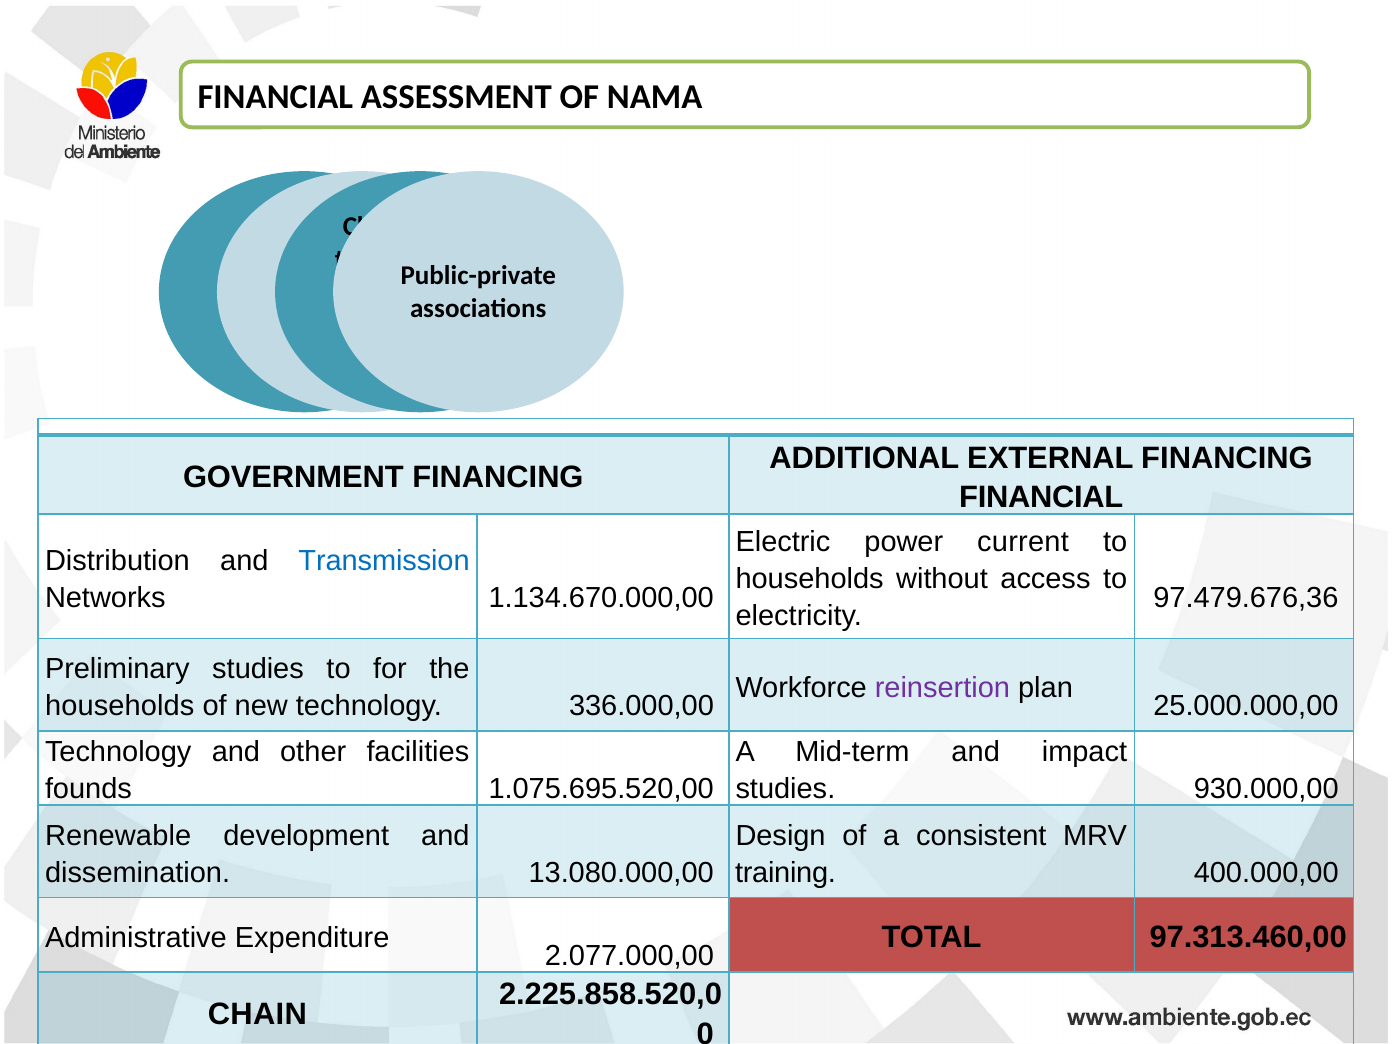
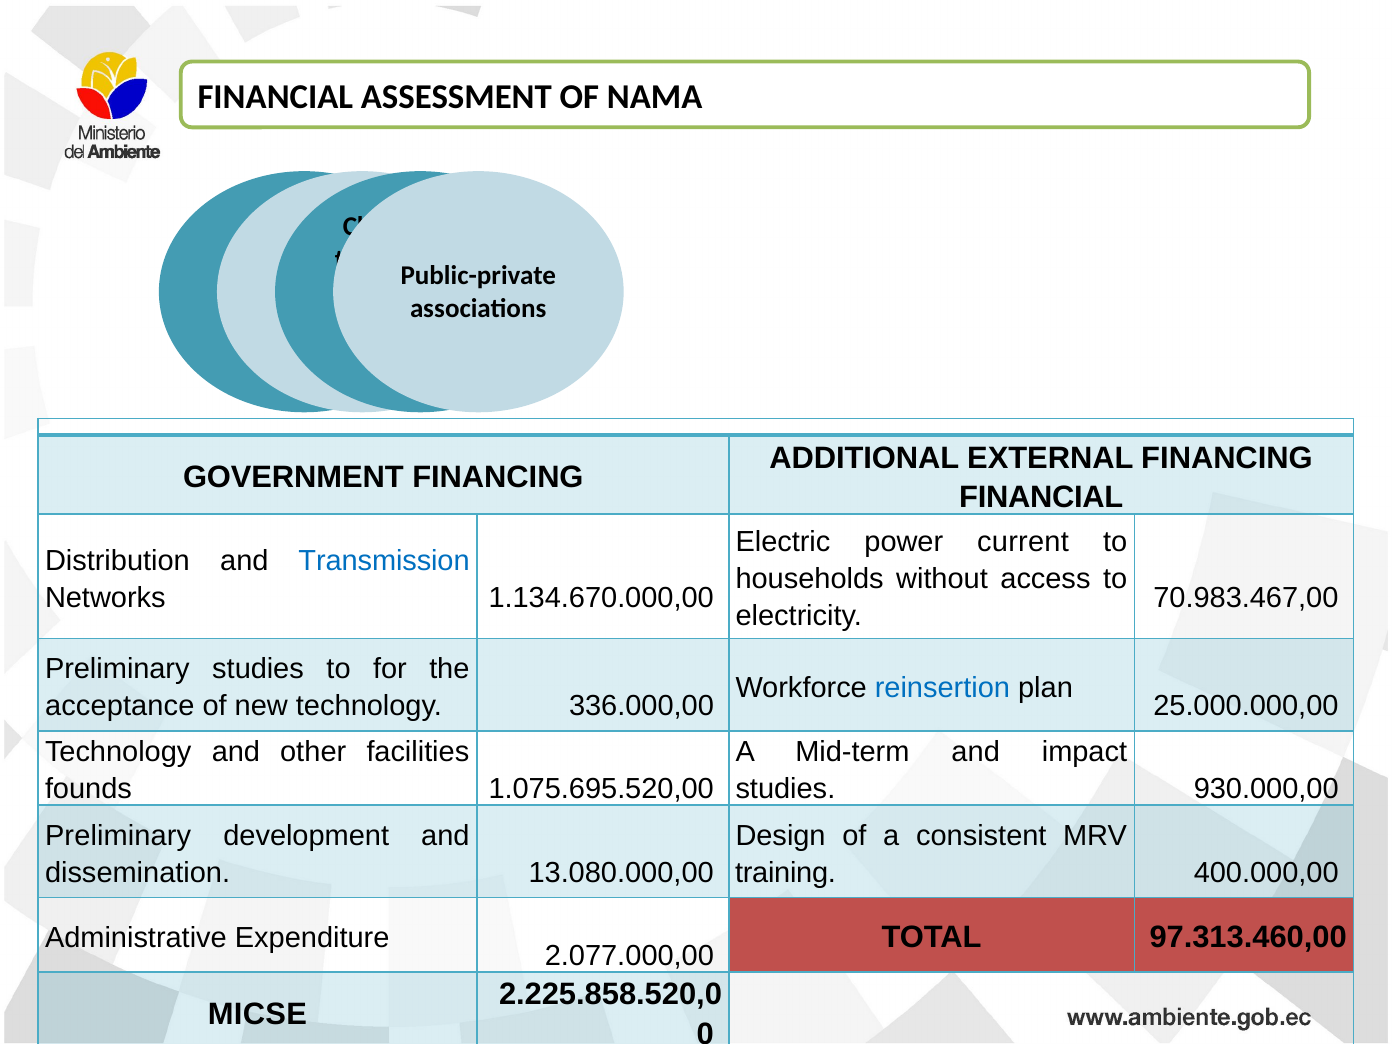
97.479.676,36: 97.479.676,36 -> 70.983.467,00
reinsertion colour: purple -> blue
households at (120, 706): households -> acceptance
Renewable at (118, 836): Renewable -> Preliminary
CHAIN: CHAIN -> MICSE
